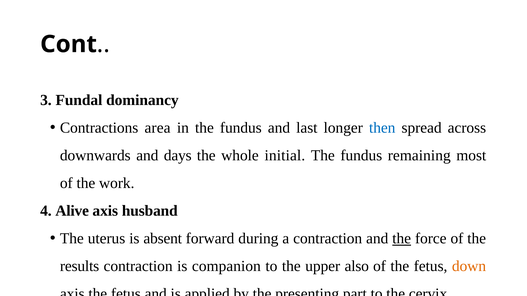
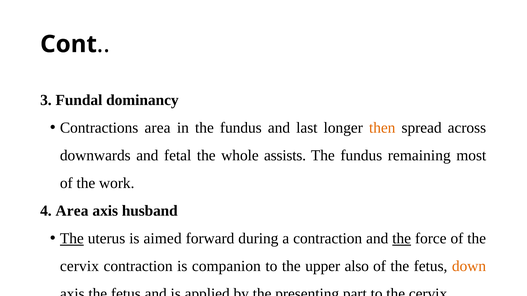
then colour: blue -> orange
days: days -> fetal
initial: initial -> assists
4 Alive: Alive -> Area
The at (72, 239) underline: none -> present
absent: absent -> aimed
results at (80, 267): results -> cervix
